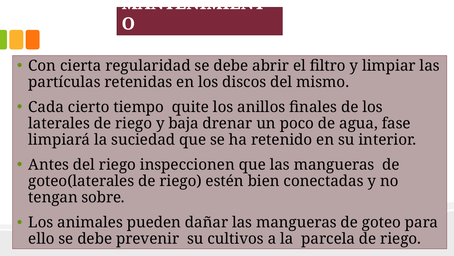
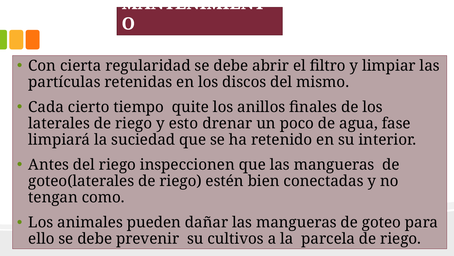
baja: baja -> esto
sobre: sobre -> como
